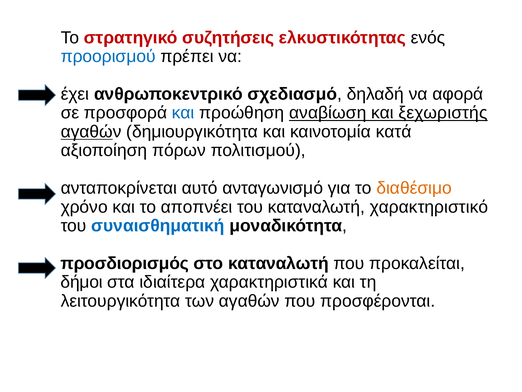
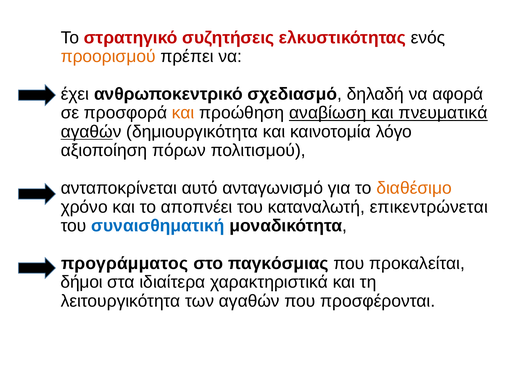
προορισμού colour: blue -> orange
και at (183, 113) colour: blue -> orange
ξεχωριστής: ξεχωριστής -> πνευματικά
κατά: κατά -> λόγο
χαρακτηριστικό: χαρακτηριστικό -> επικεντρώνεται
προσδιορισμός: προσδιορισμός -> προγράμματος
στο καταναλωτή: καταναλωτή -> παγκόσμιας
